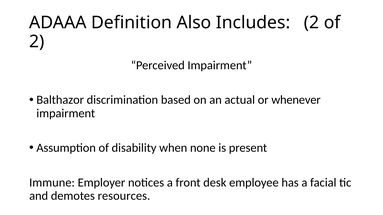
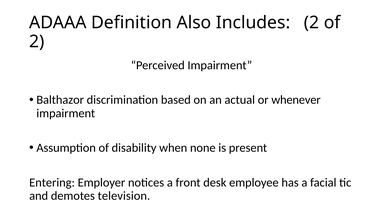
Immune: Immune -> Entering
resources: resources -> television
